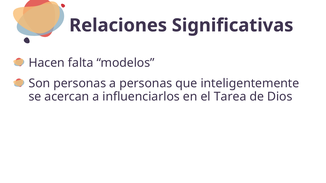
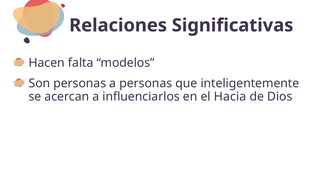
Tarea: Tarea -> Hacia
